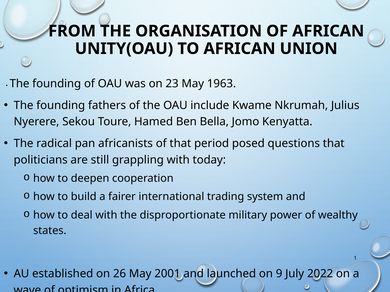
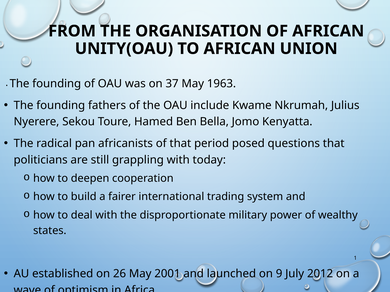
23: 23 -> 37
2022: 2022 -> 2012
